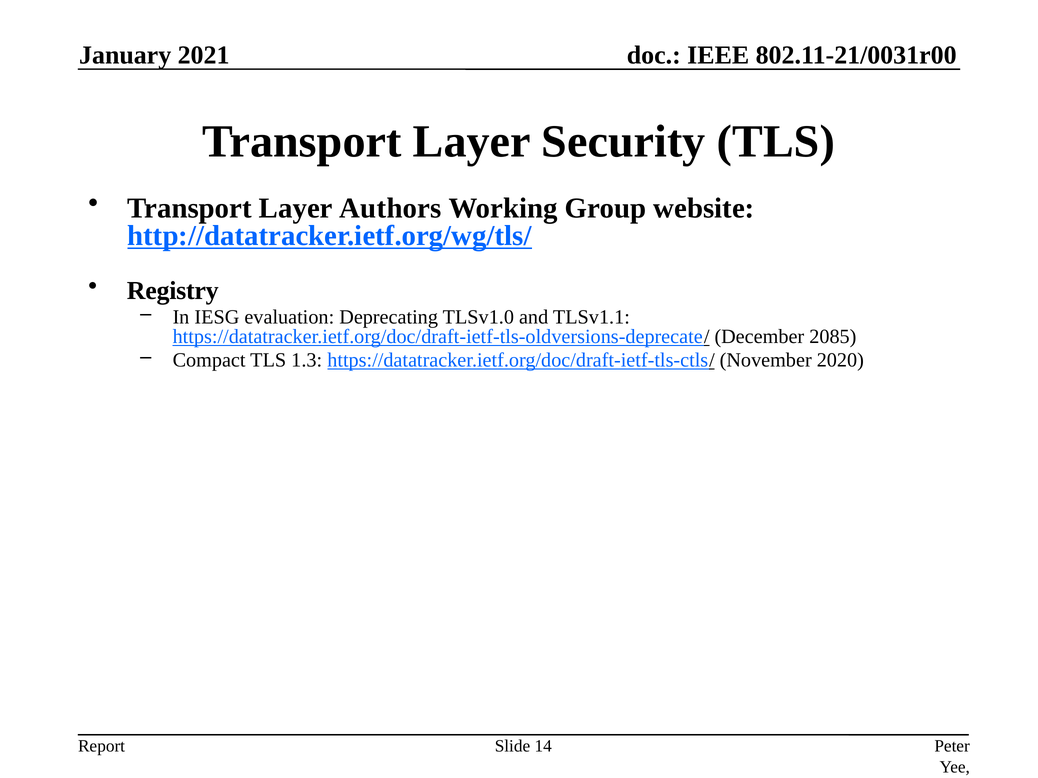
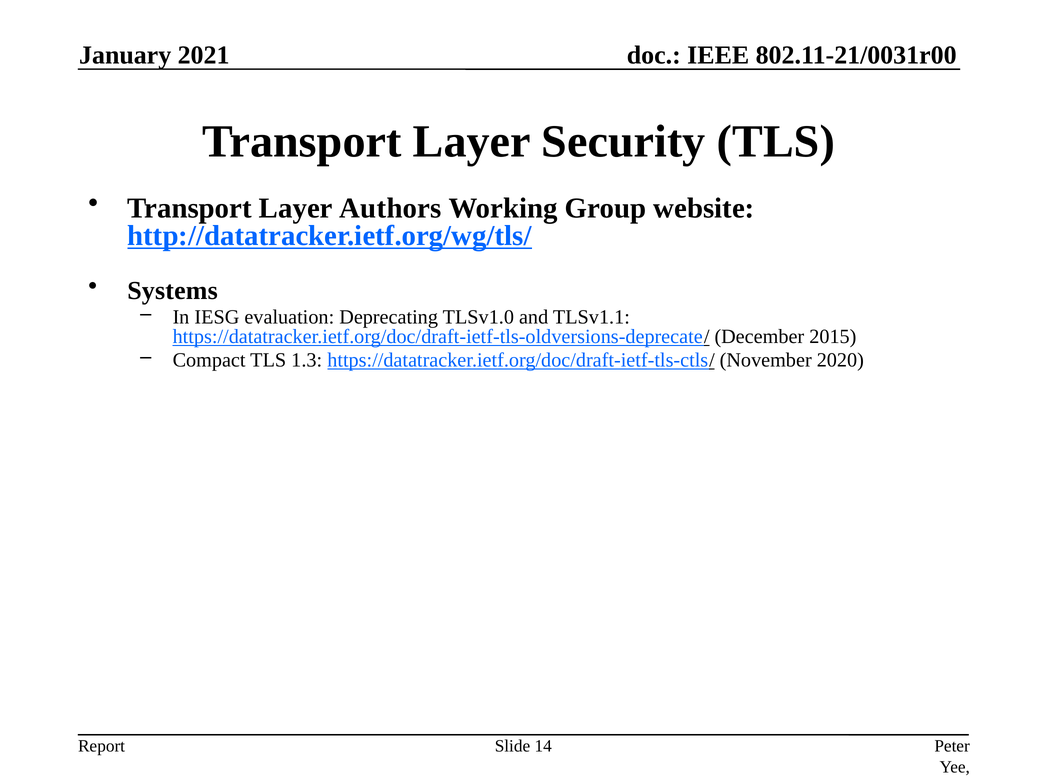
Registry: Registry -> Systems
2085: 2085 -> 2015
